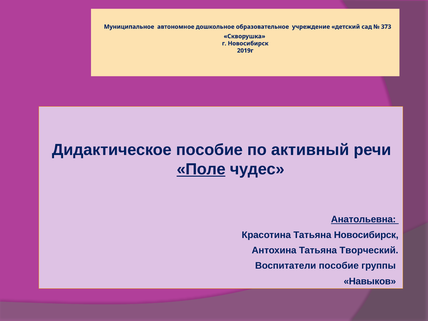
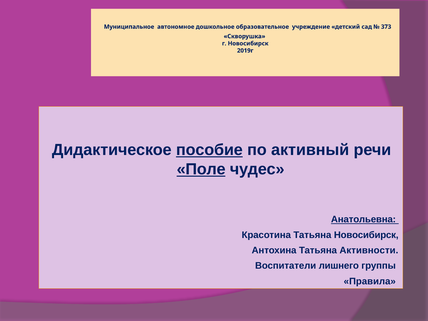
пособие at (209, 150) underline: none -> present
Творческий: Творческий -> Активности
Воспитатели пособие: пособие -> лишнего
Навыков: Навыков -> Правила
